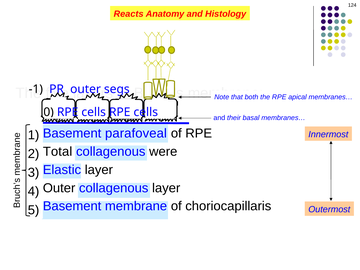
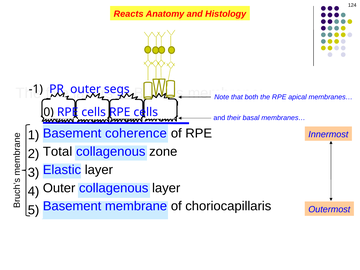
parafoveal: parafoveal -> coherence
were: were -> zone
